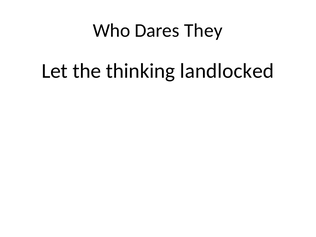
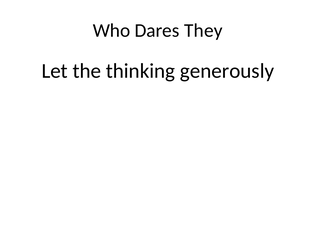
landlocked: landlocked -> generously
